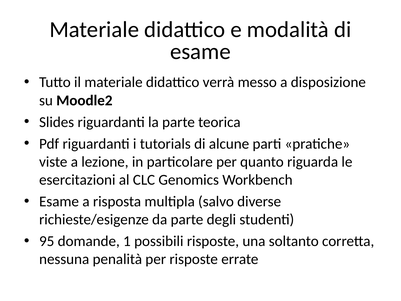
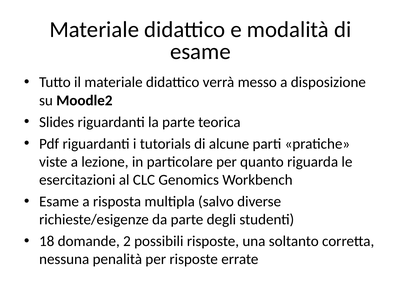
95: 95 -> 18
1: 1 -> 2
